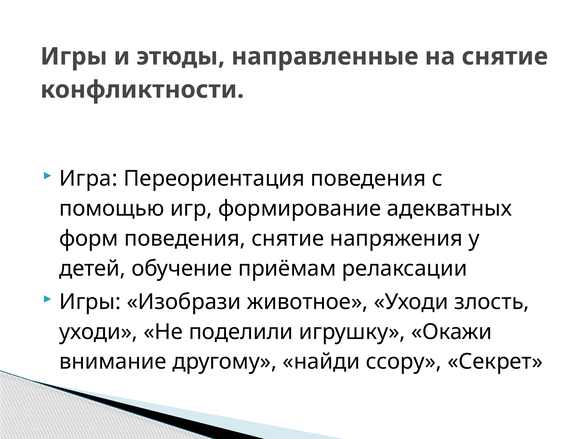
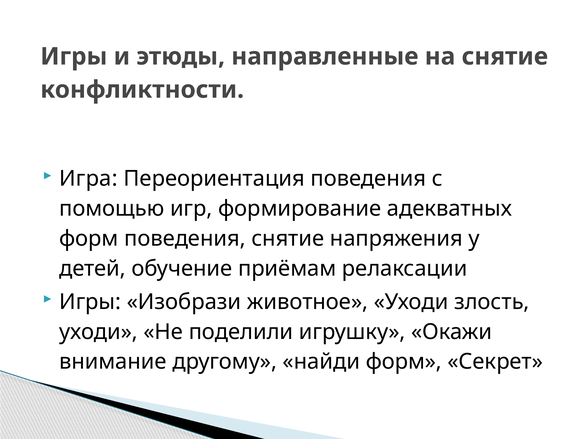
найди ссору: ссору -> форм
